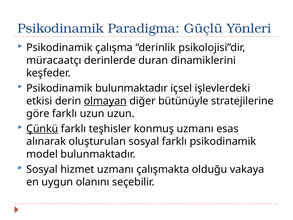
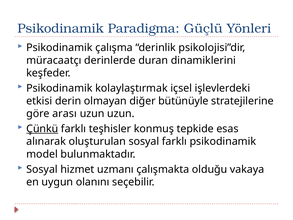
Psikodinamik bulunmaktadır: bulunmaktadır -> kolaylaştırmak
olmayan underline: present -> none
göre farklı: farklı -> arası
konmuş uzmanı: uzmanı -> tepkide
